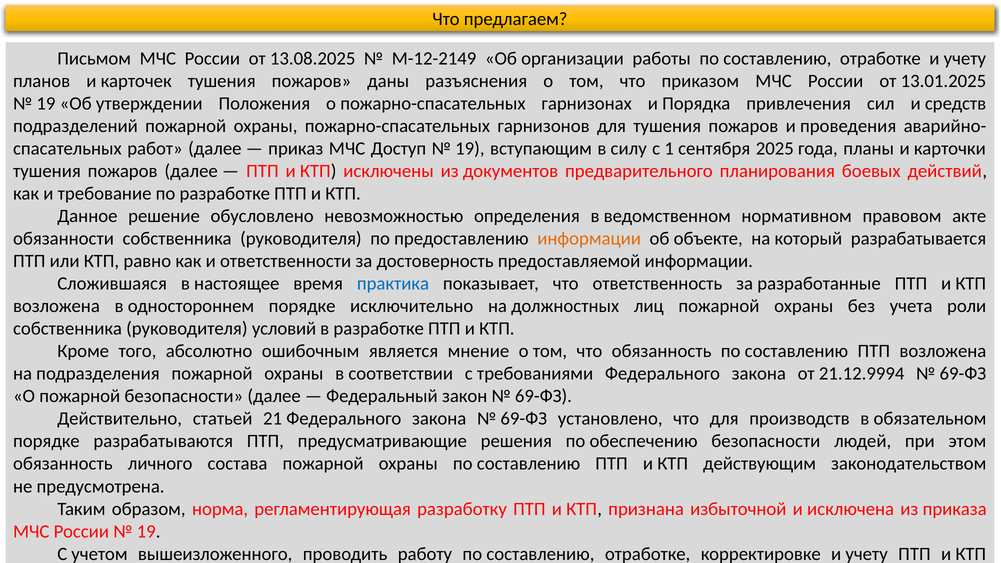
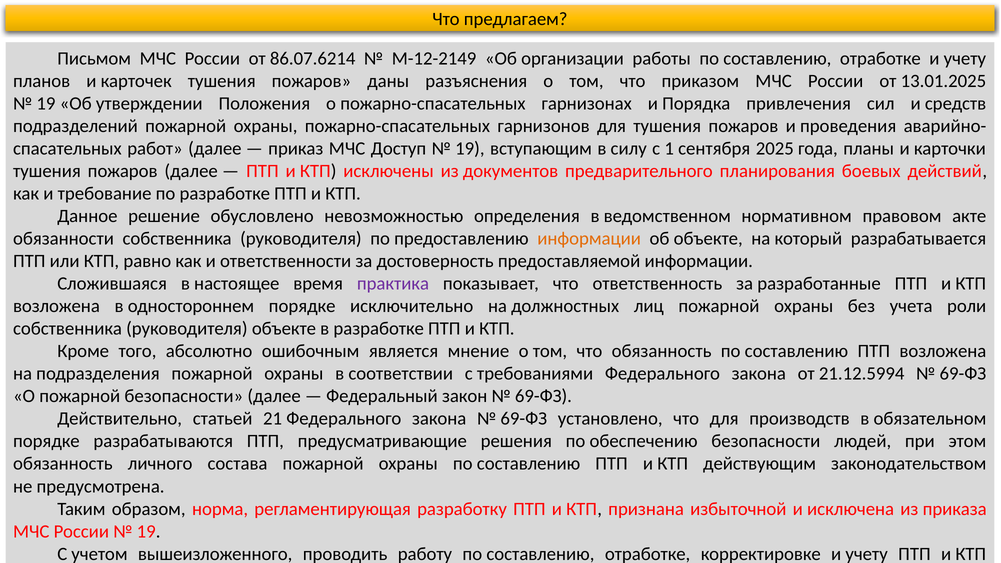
13.08.2025: 13.08.2025 -> 86.07.6214
практика colour: blue -> purple
руководителя условий: условий -> объекте
21.12.9994: 21.12.9994 -> 21.12.5994
